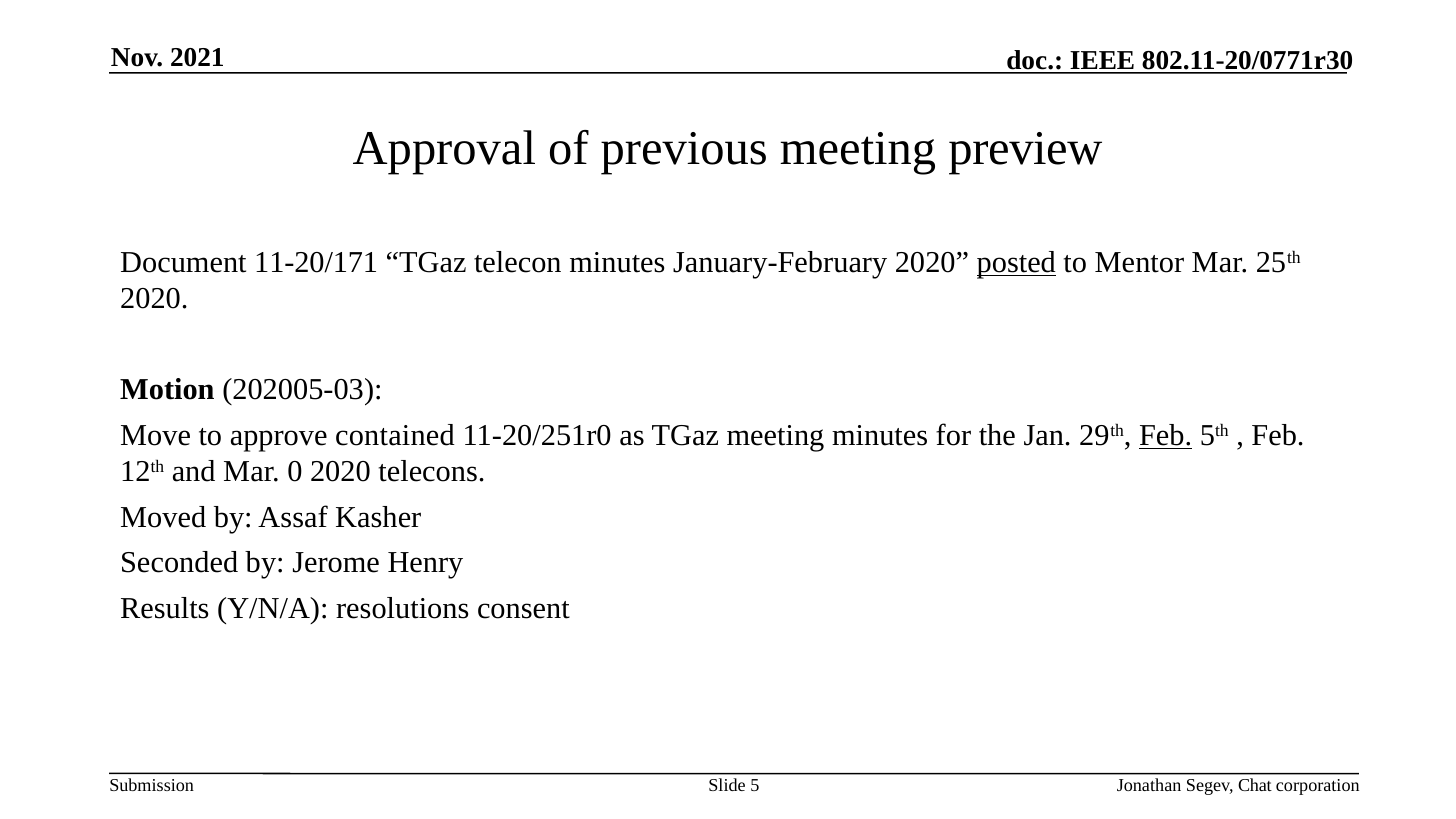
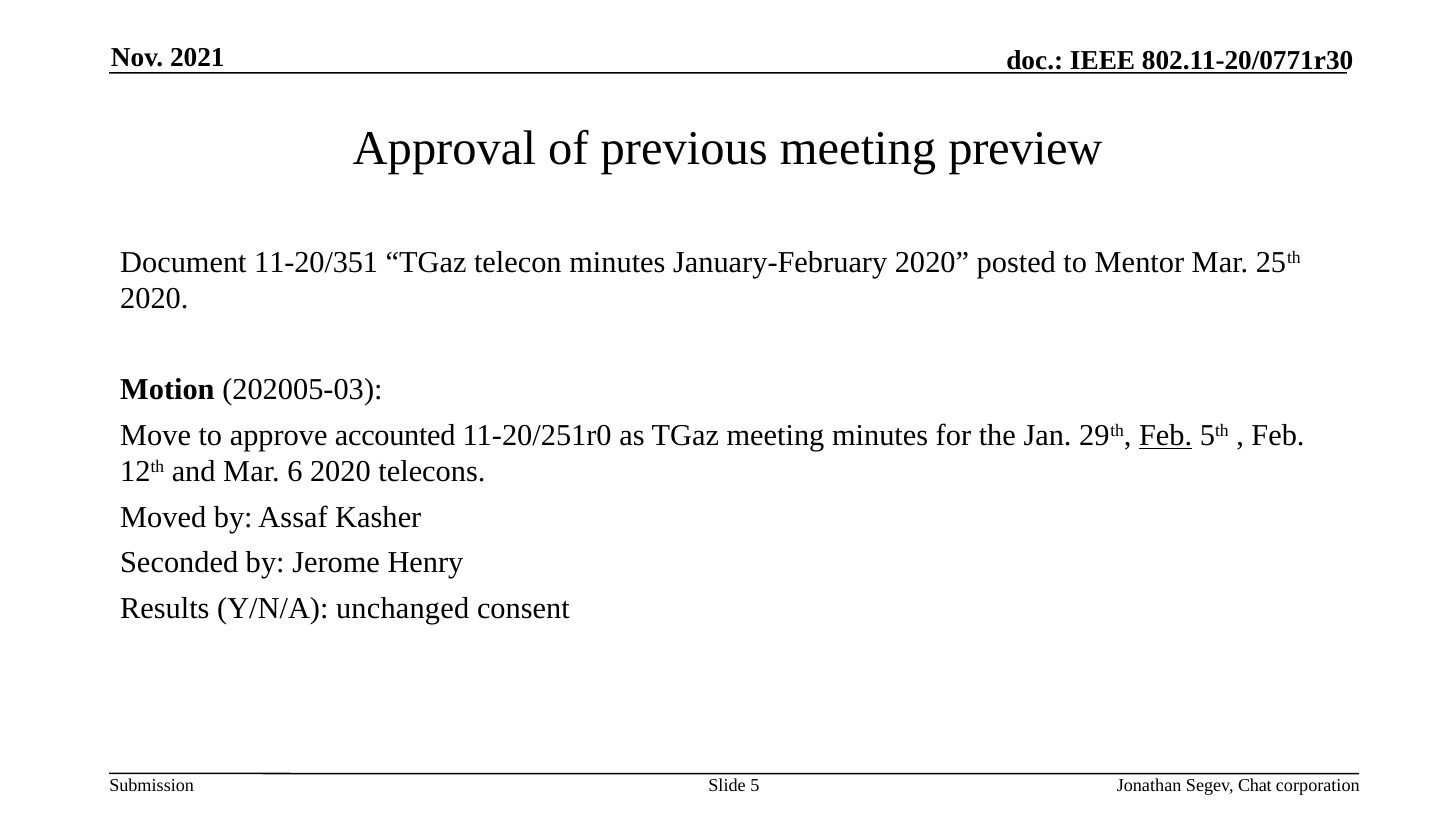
11-20/171: 11-20/171 -> 11-20/351
posted underline: present -> none
contained: contained -> accounted
0: 0 -> 6
resolutions: resolutions -> unchanged
